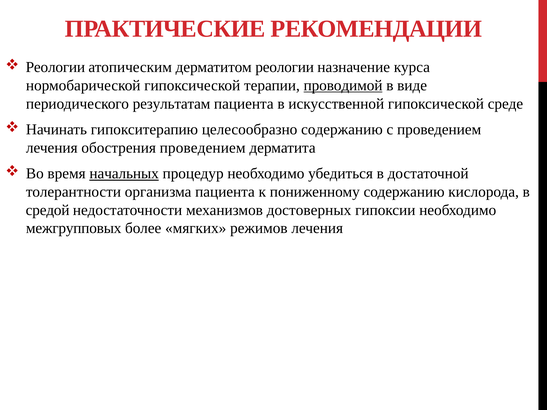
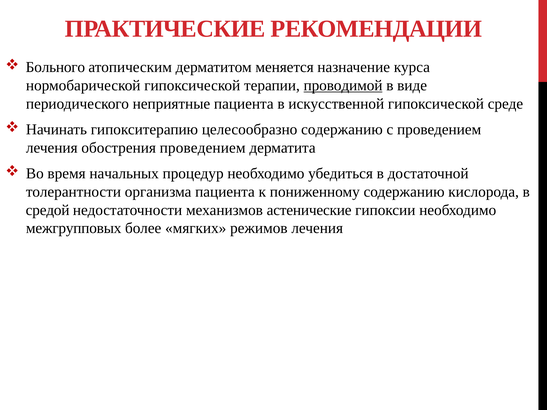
Реологии at (55, 67): Реологии -> Больного
дерматитом реологии: реологии -> меняется
результатам: результатам -> неприятные
начальных underline: present -> none
достоверных: достоверных -> астенические
